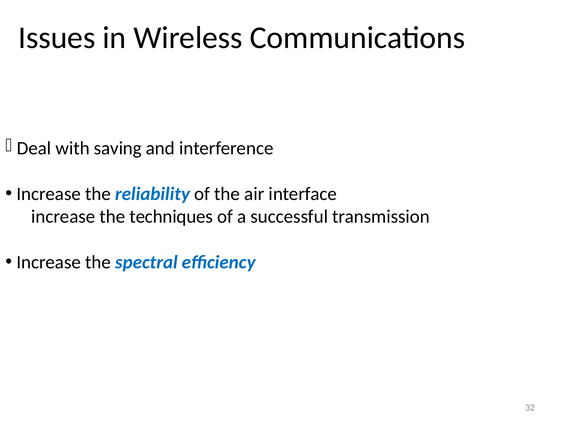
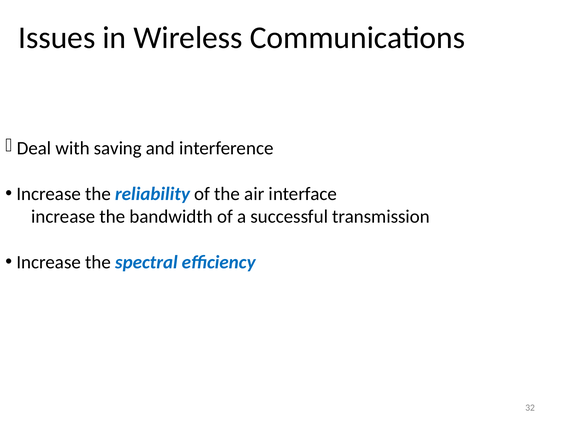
techniques: techniques -> bandwidth
